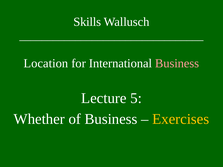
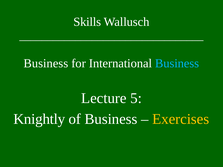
Location at (46, 63): Location -> Business
Business at (177, 63) colour: pink -> light blue
Whether: Whether -> Knightly
